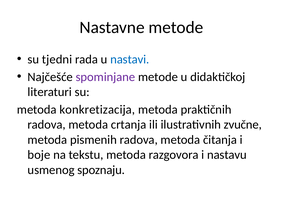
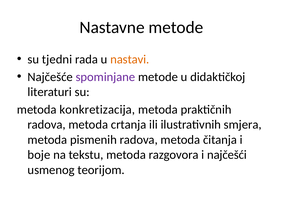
nastavi colour: blue -> orange
zvučne: zvučne -> smjera
nastavu: nastavu -> najčešći
spoznaju: spoznaju -> teorijom
